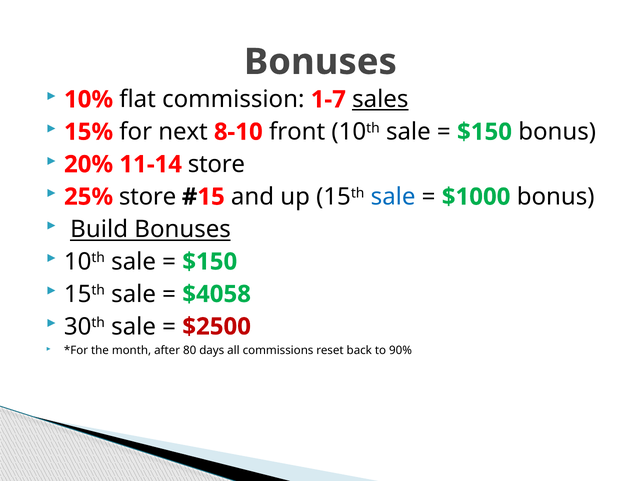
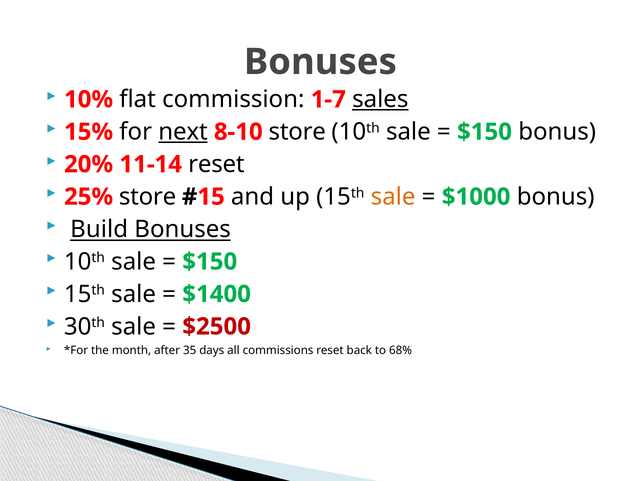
next underline: none -> present
8-10 front: front -> store
11-14 store: store -> reset
sale at (393, 197) colour: blue -> orange
$4058: $4058 -> $1400
80: 80 -> 35
90%: 90% -> 68%
